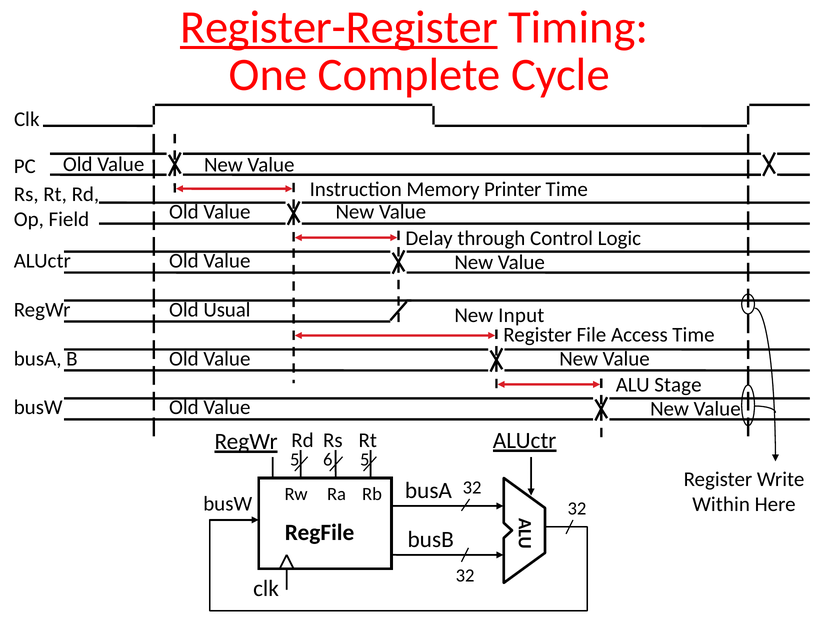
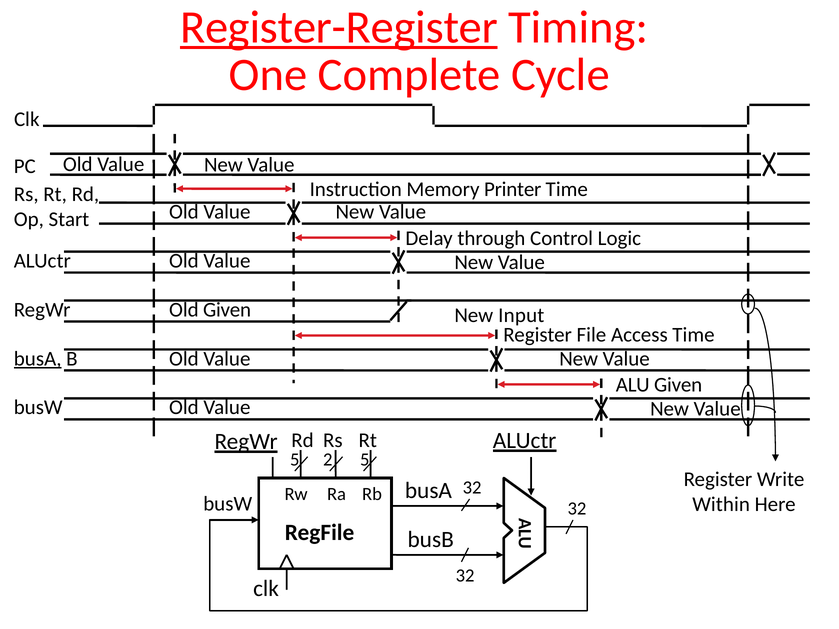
Field: Field -> Start
Old Usual: Usual -> Given
busA at (38, 359) underline: none -> present
ALU Stage: Stage -> Given
6: 6 -> 2
